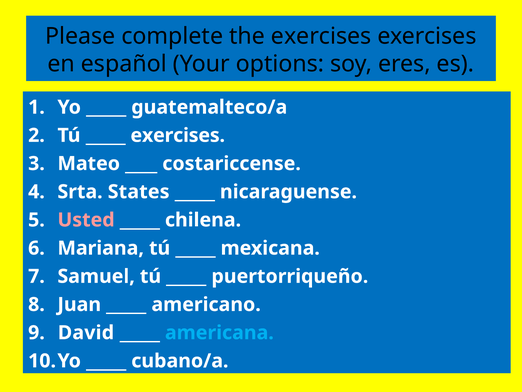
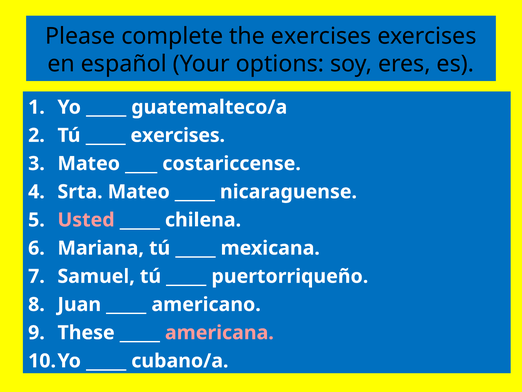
Srta States: States -> Mateo
David: David -> These
americana colour: light blue -> pink
